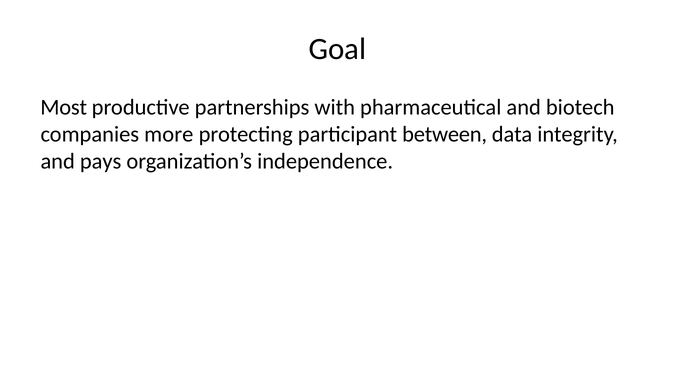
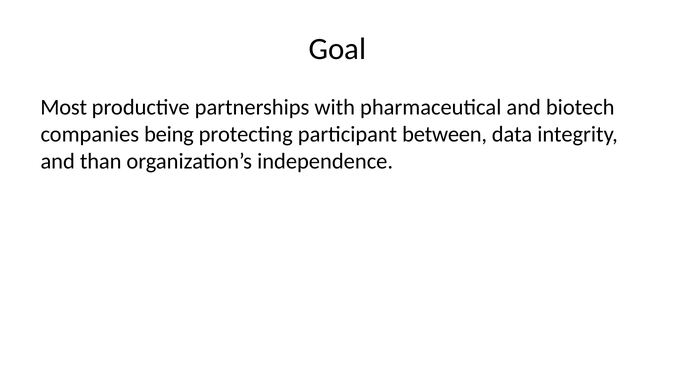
more: more -> being
pays: pays -> than
